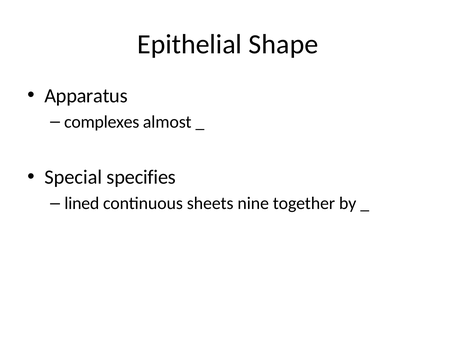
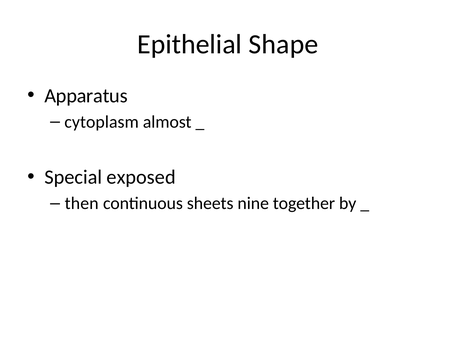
complexes: complexes -> cytoplasm
specifies: specifies -> exposed
lined: lined -> then
